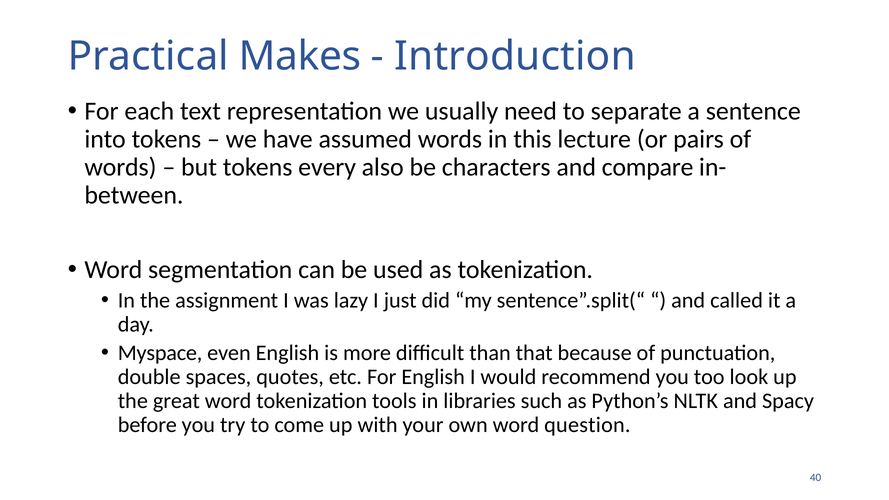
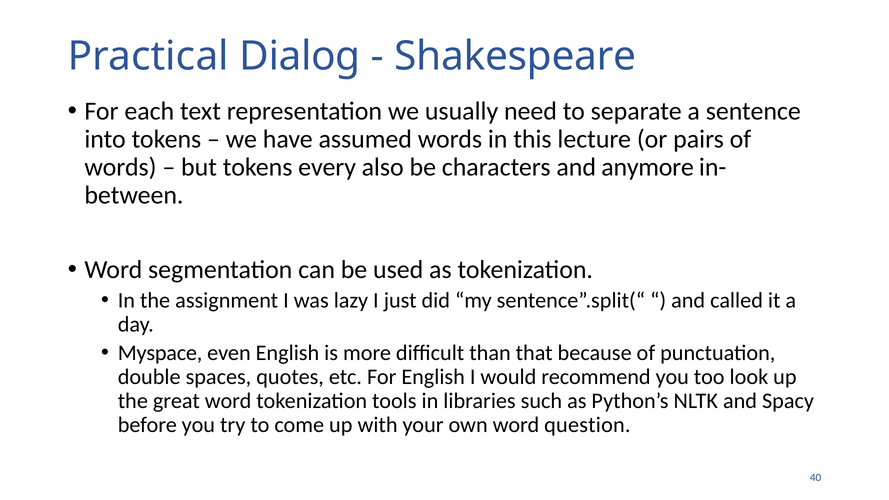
Makes: Makes -> Dialog
Introduction: Introduction -> Shakespeare
compare: compare -> anymore
